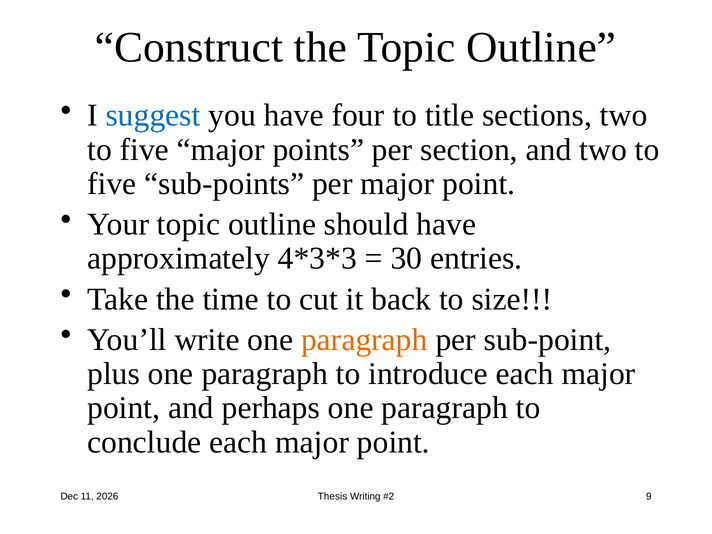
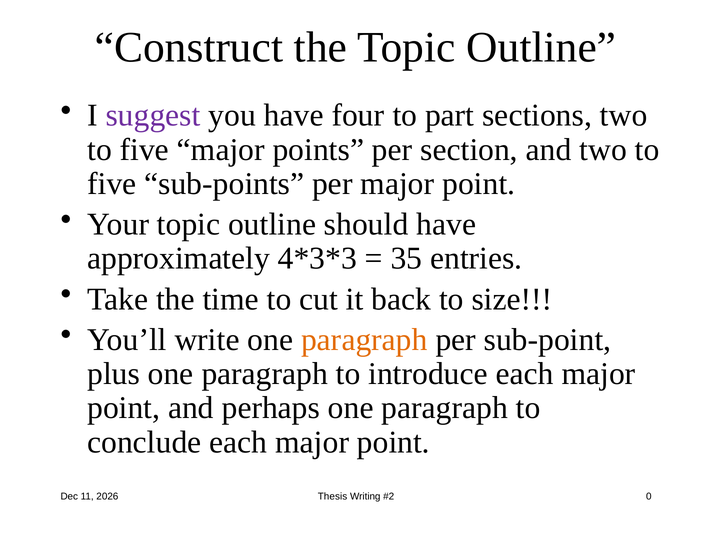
suggest colour: blue -> purple
title: title -> part
30: 30 -> 35
9: 9 -> 0
